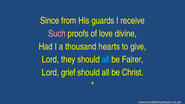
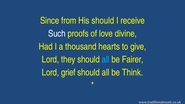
His guards: guards -> should
Such colour: pink -> white
Christ: Christ -> Think
